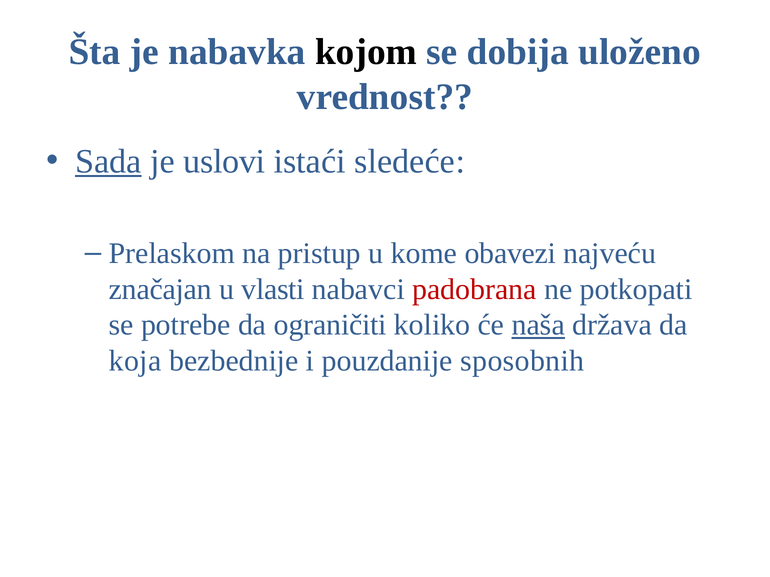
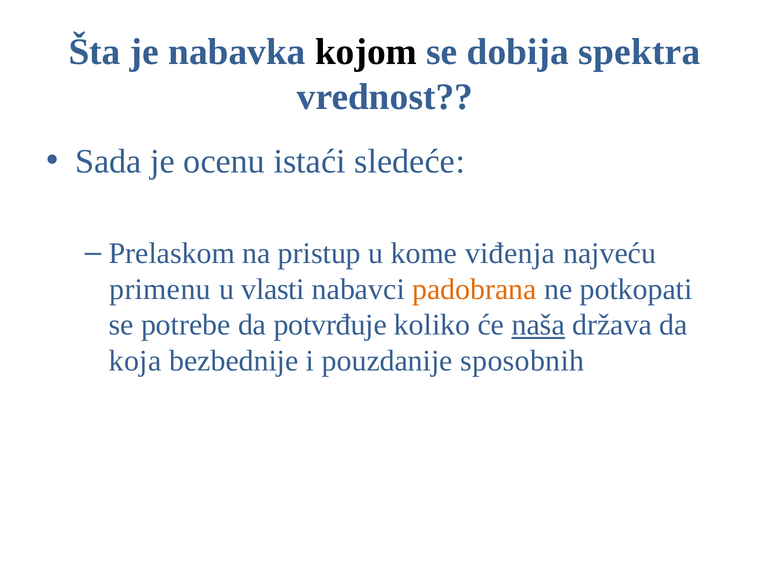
uloženo: uloženo -> spektra
Sada underline: present -> none
uslovi: uslovi -> ocenu
obavezi: obavezi -> viđenja
značajan: značajan -> primenu
padobrana colour: red -> orange
ograničiti: ograničiti -> potvrđuje
